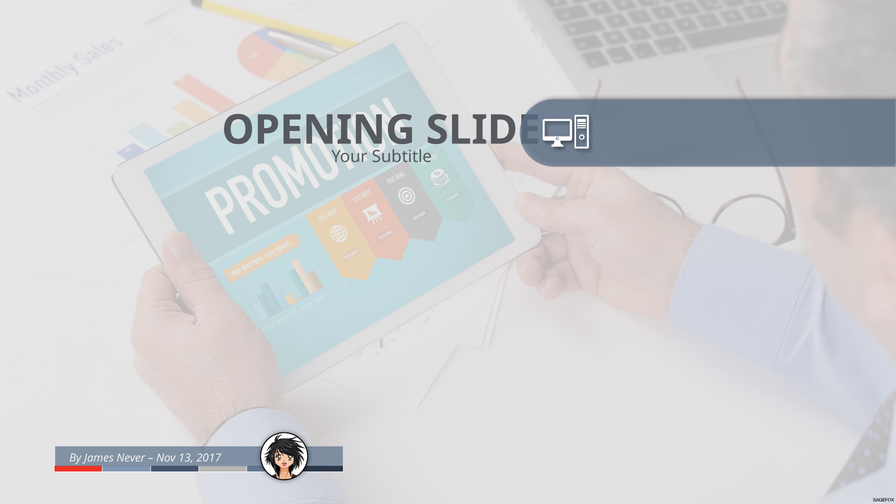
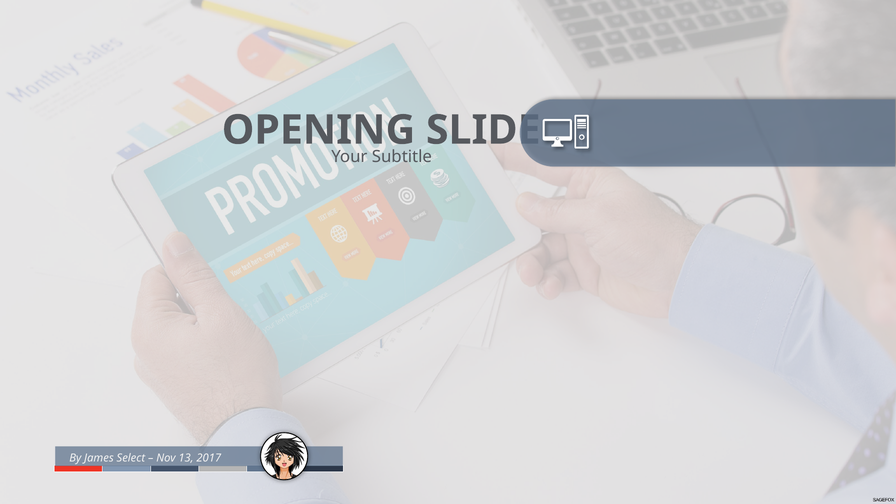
Never: Never -> Select
